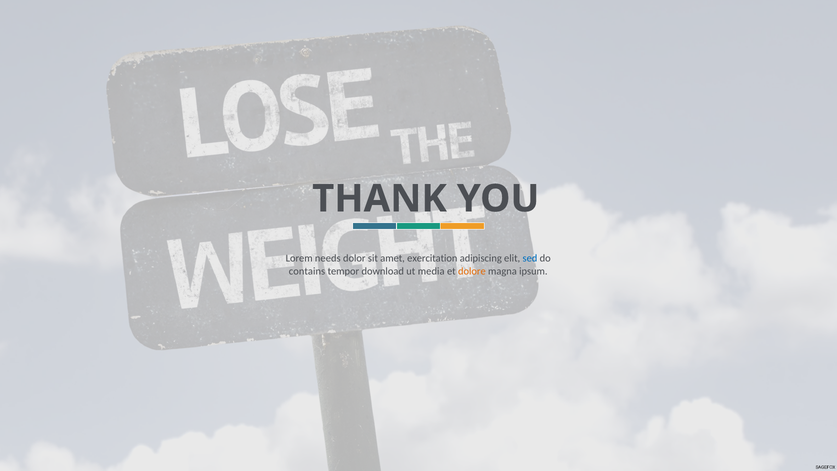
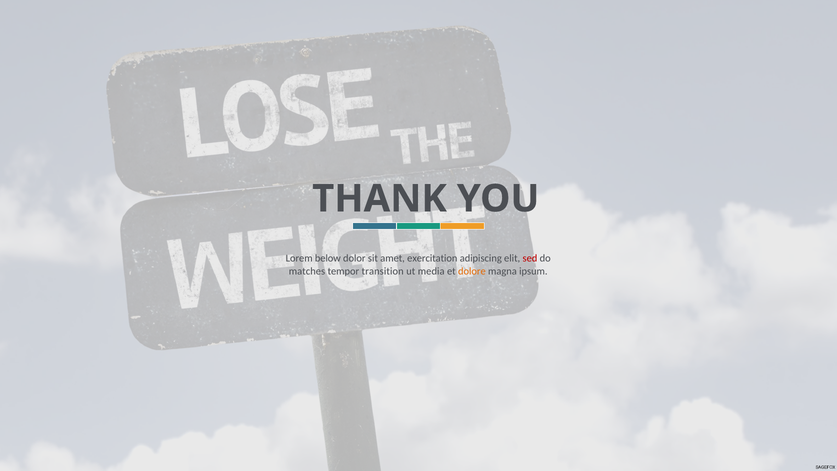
needs: needs -> below
sed colour: blue -> red
contains: contains -> matches
download: download -> transition
